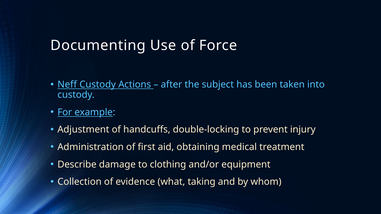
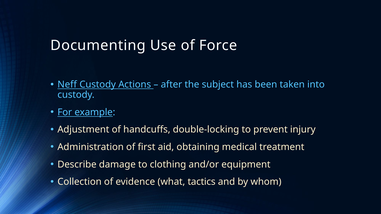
taking: taking -> tactics
